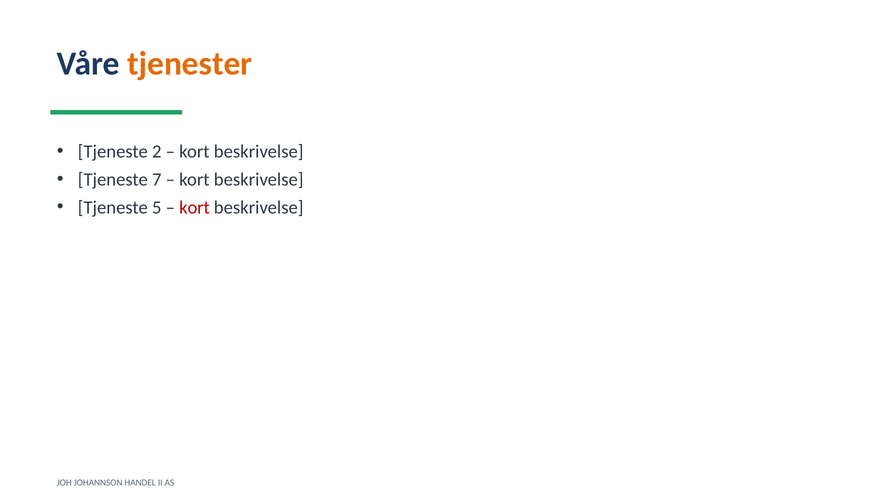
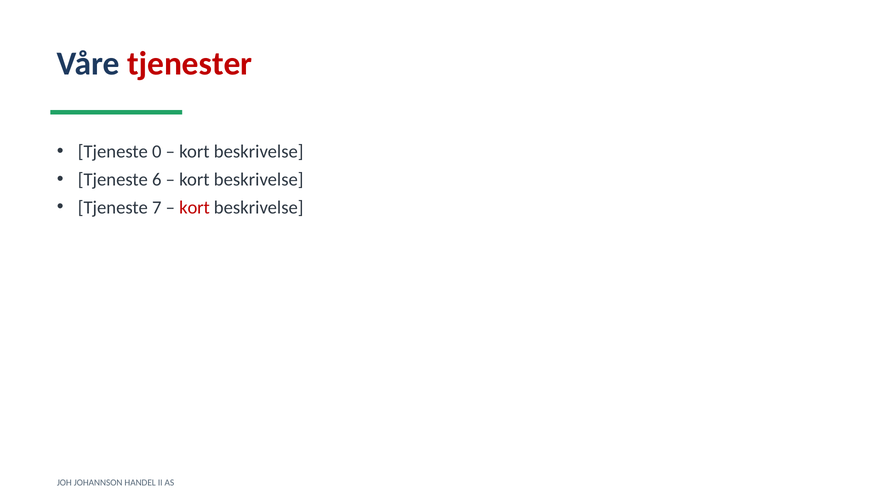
tjenester colour: orange -> red
2: 2 -> 0
7: 7 -> 6
5: 5 -> 7
